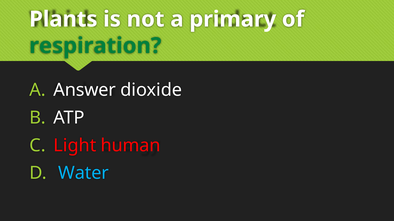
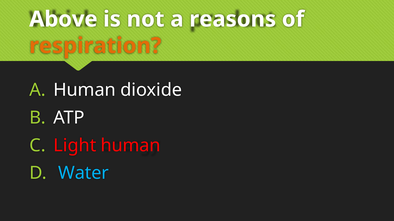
Plants: Plants -> Above
primary: primary -> reasons
respiration colour: green -> orange
A Answer: Answer -> Human
